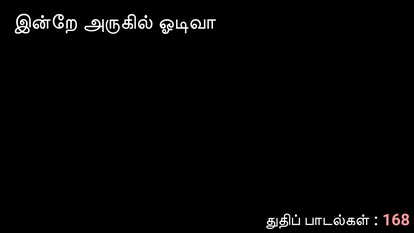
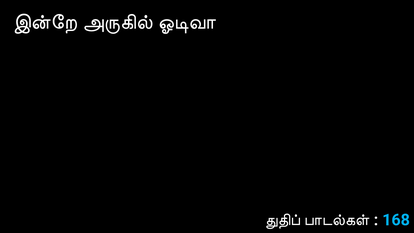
168 colour: pink -> light blue
